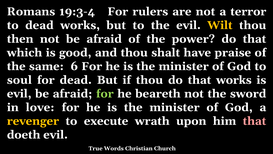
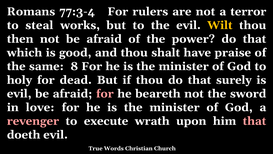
19:3-4: 19:3-4 -> 77:3-4
to dead: dead -> steal
6: 6 -> 8
soul: soul -> holy
that works: works -> surely
for at (105, 93) colour: light green -> pink
revenger colour: yellow -> pink
